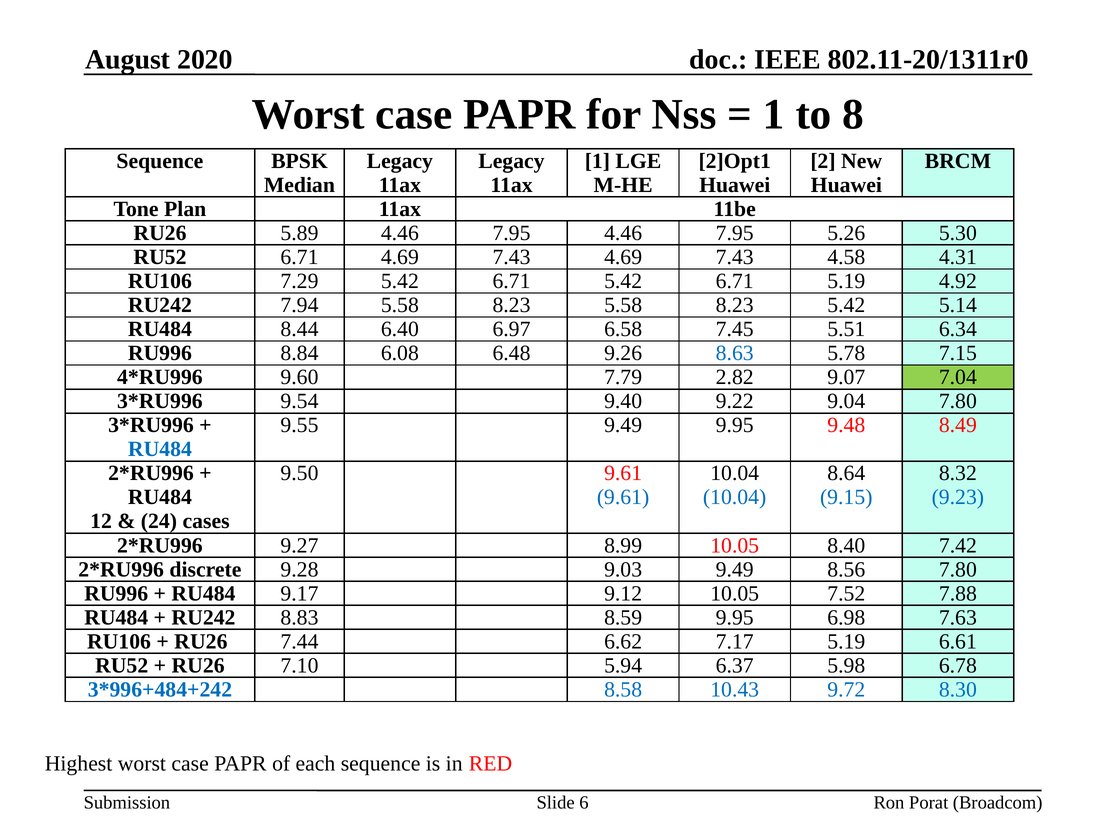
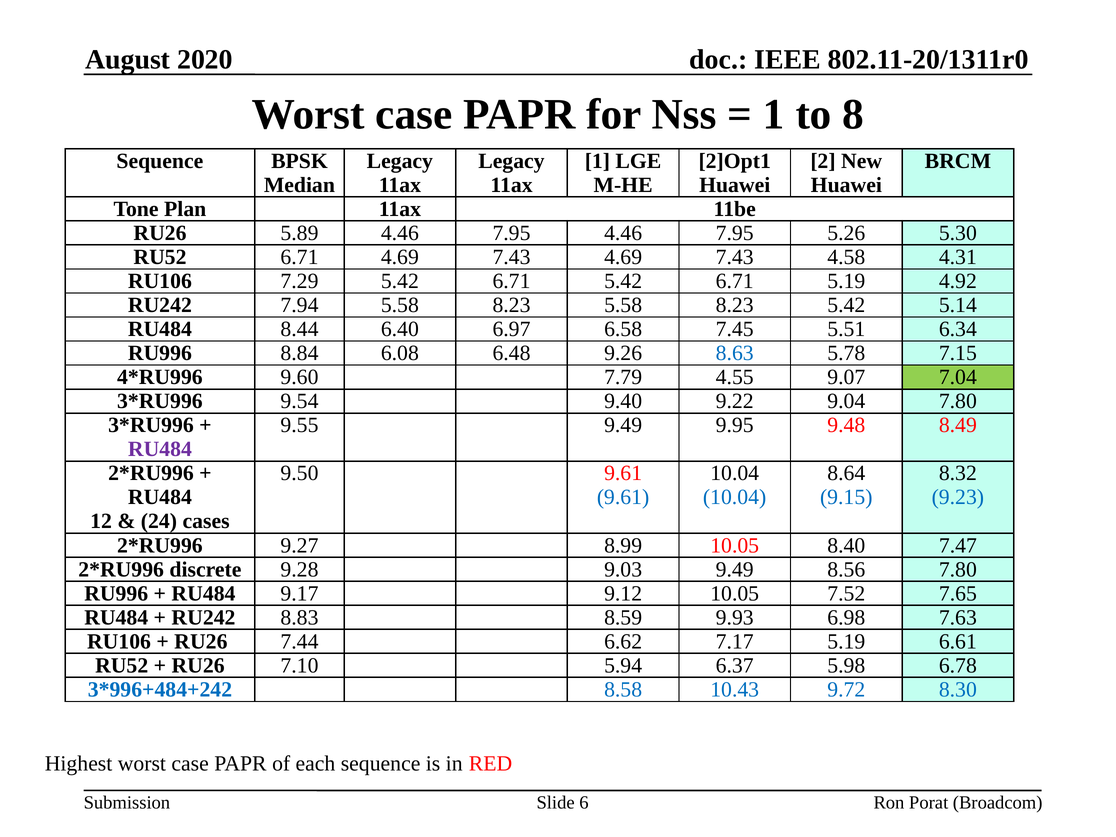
2.82: 2.82 -> 4.55
RU484 at (160, 449) colour: blue -> purple
7.42: 7.42 -> 7.47
7.88: 7.88 -> 7.65
8.59 9.95: 9.95 -> 9.93
